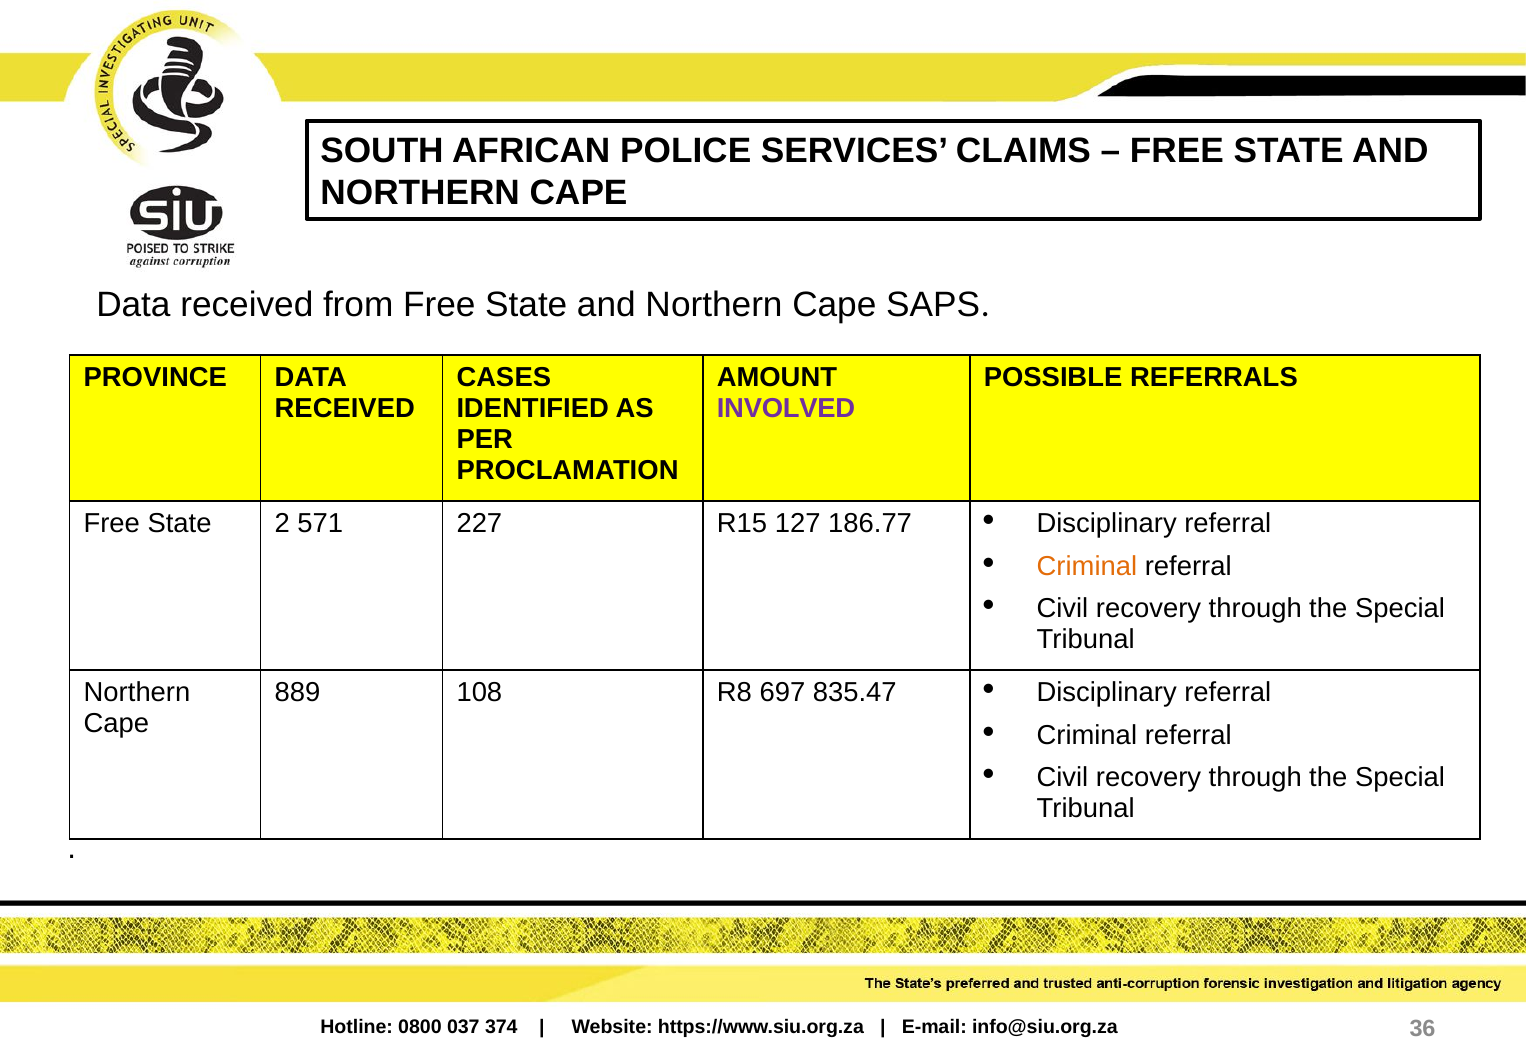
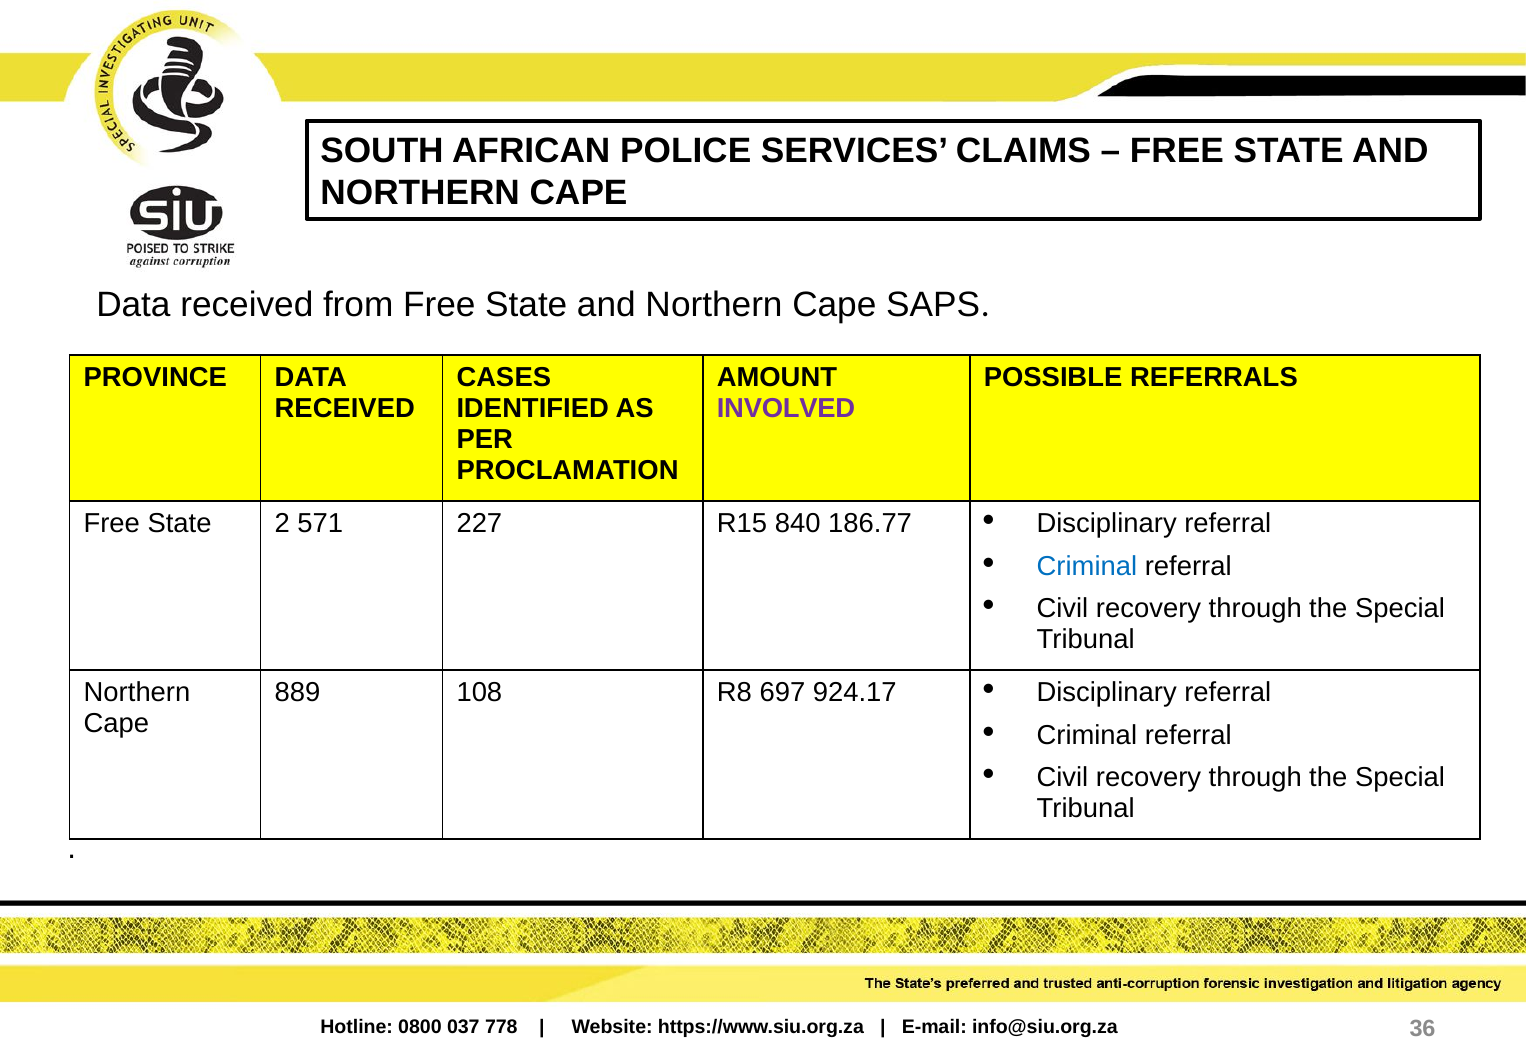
127: 127 -> 840
Criminal at (1087, 566) colour: orange -> blue
835.47: 835.47 -> 924.17
374: 374 -> 778
